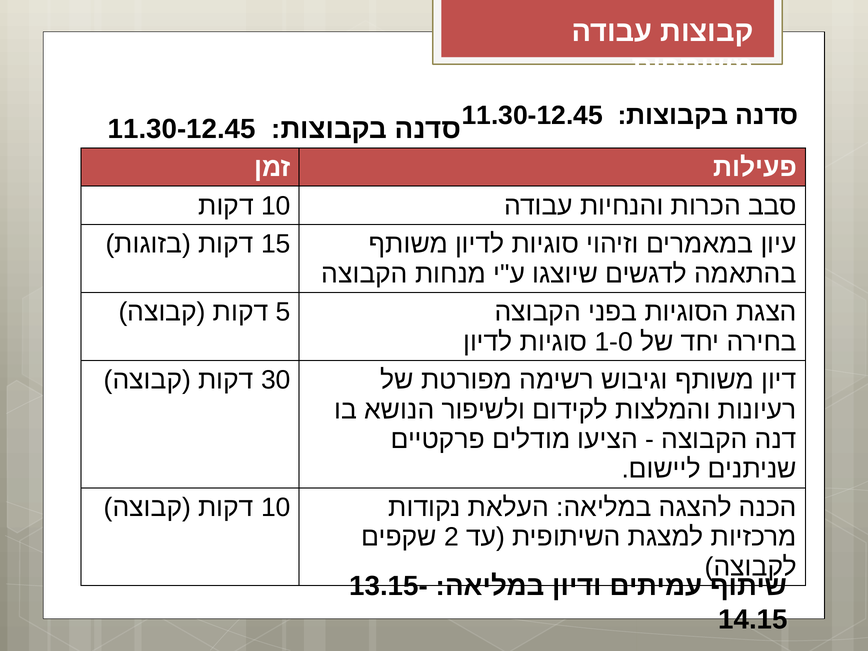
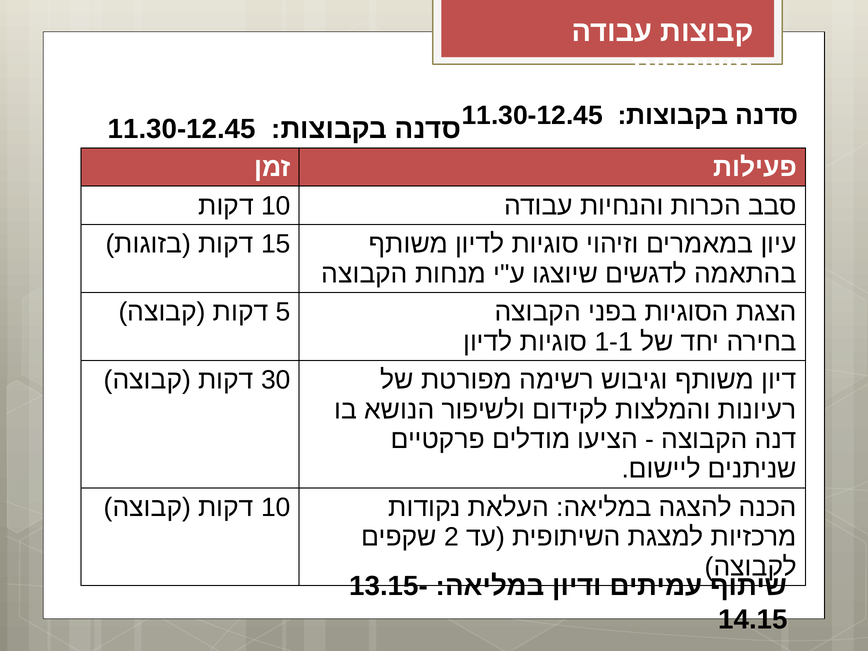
1-0: 1-0 -> 1-1
